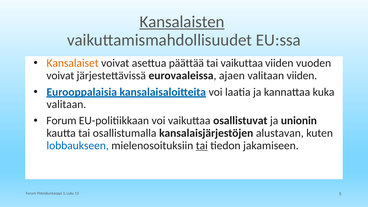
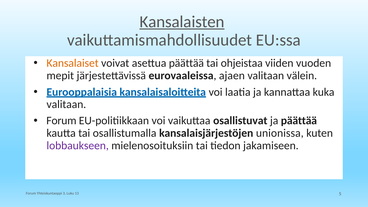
tai vaikuttaa: vaikuttaa -> ohjeistaa
voivat at (60, 76): voivat -> mepit
valitaan viiden: viiden -> välein
ja unionin: unionin -> päättää
alustavan: alustavan -> unionissa
lobbaukseen colour: blue -> purple
tai at (202, 146) underline: present -> none
